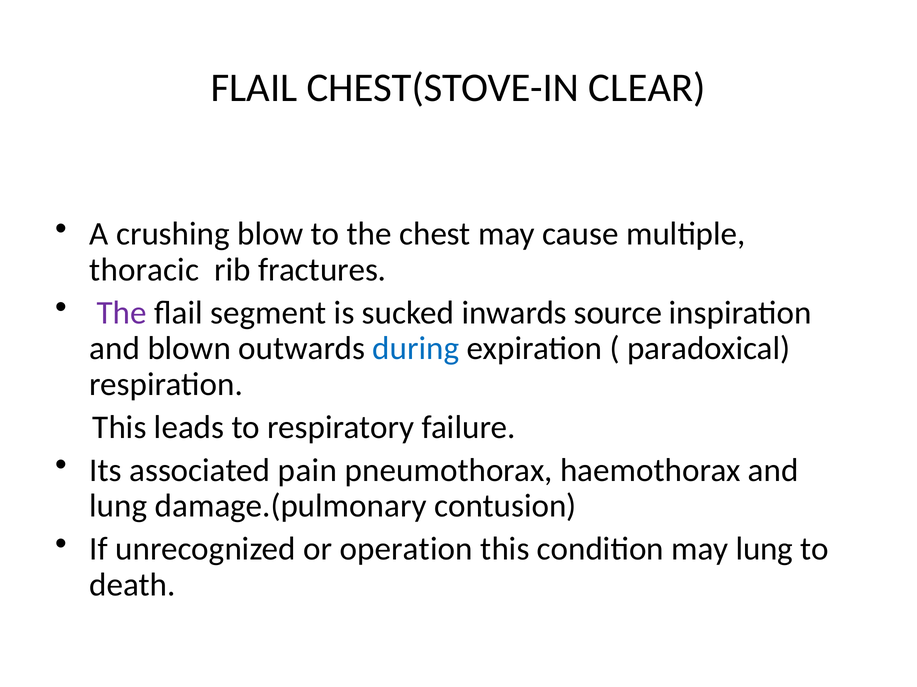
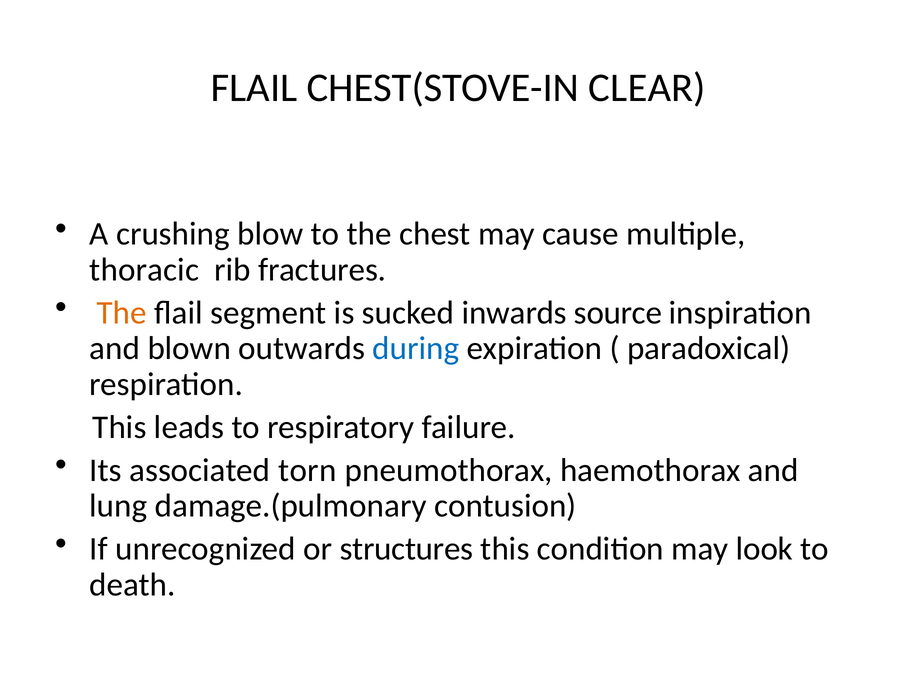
The at (122, 313) colour: purple -> orange
pain: pain -> torn
operation: operation -> structures
may lung: lung -> look
